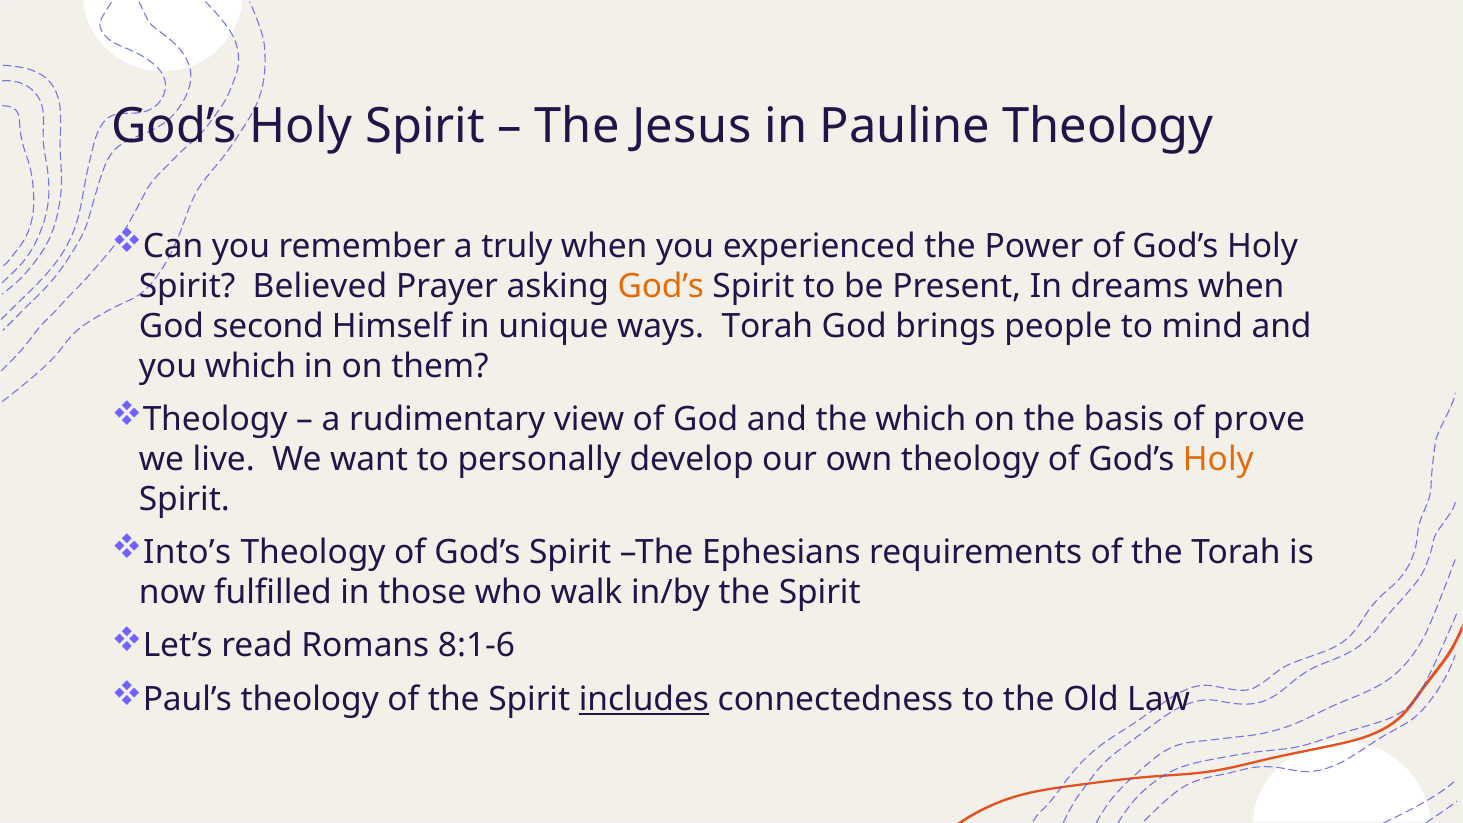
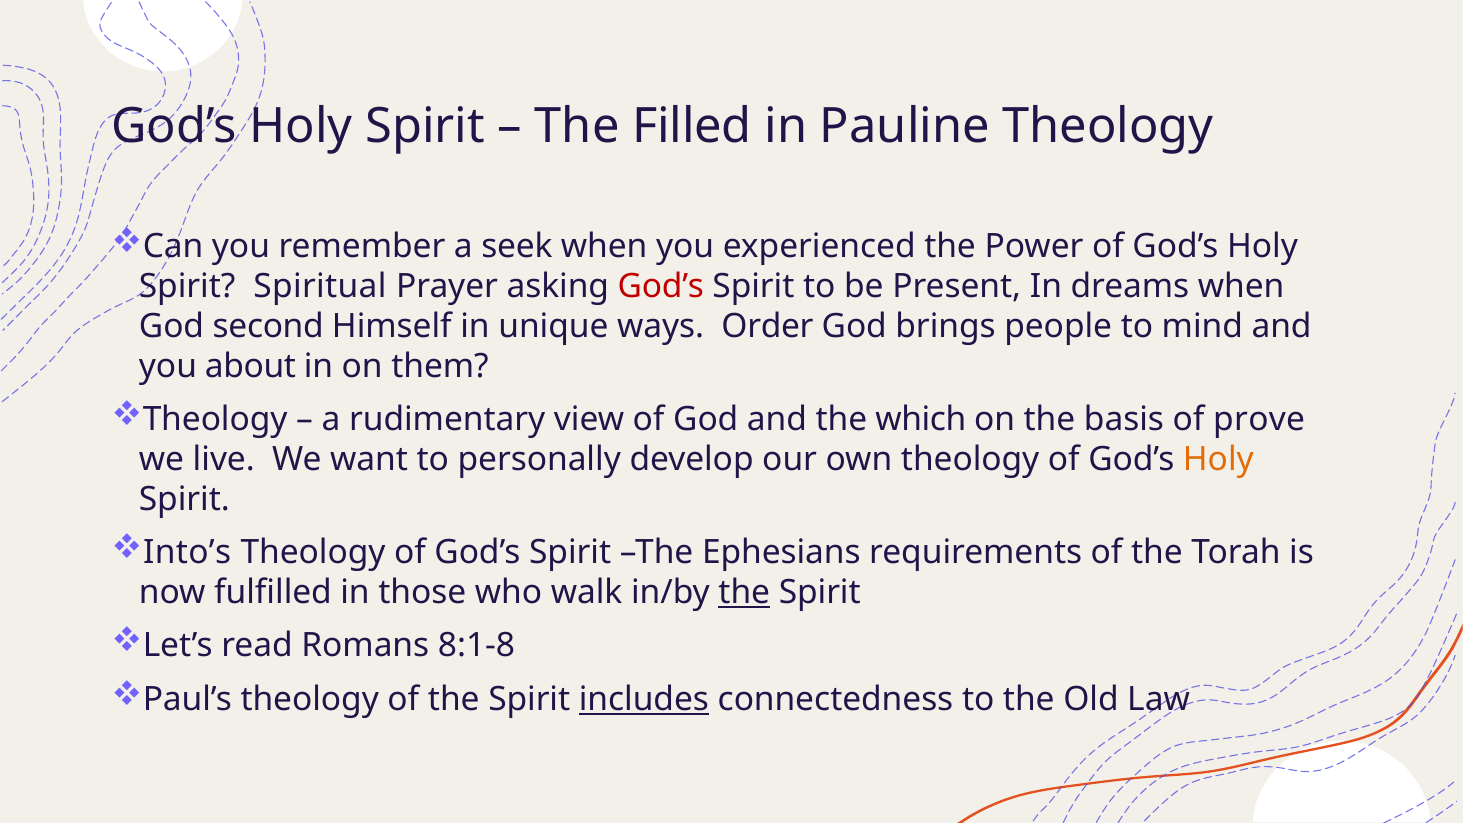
Jesus: Jesus -> Filled
truly: truly -> seek
Believed: Believed -> Spiritual
God’s at (661, 286) colour: orange -> red
ways Torah: Torah -> Order
you which: which -> about
the at (744, 592) underline: none -> present
8:1-6: 8:1-6 -> 8:1-8
